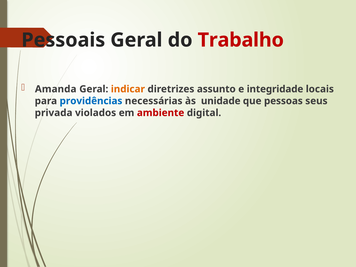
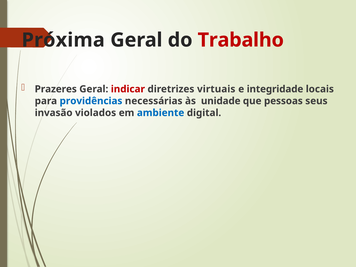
Pessoais: Pessoais -> Próxima
Amanda: Amanda -> Prazeres
indicar colour: orange -> red
assunto: assunto -> virtuais
privada: privada -> invasão
ambiente colour: red -> blue
